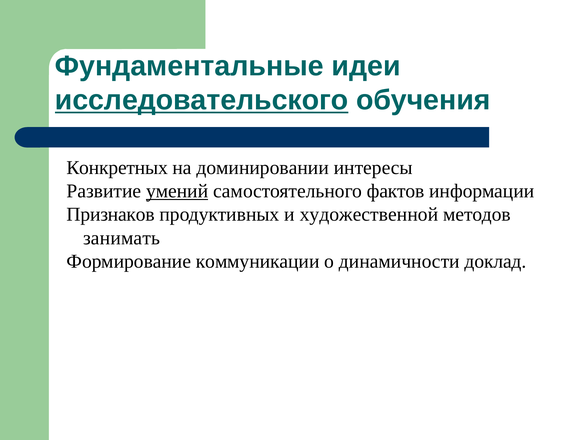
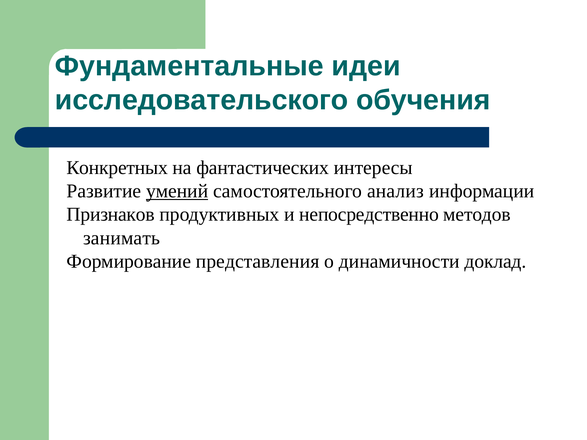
исследовательского underline: present -> none
доминировании: доминировании -> фантастических
фактов: фактов -> анализ
художественной: художественной -> непосредственно
коммуникации: коммуникации -> представления
